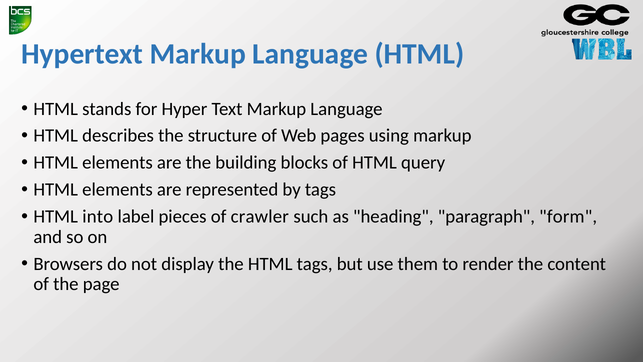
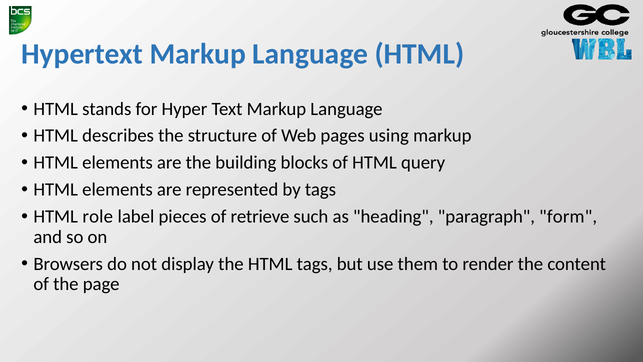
into: into -> role
crawler: crawler -> retrieve
